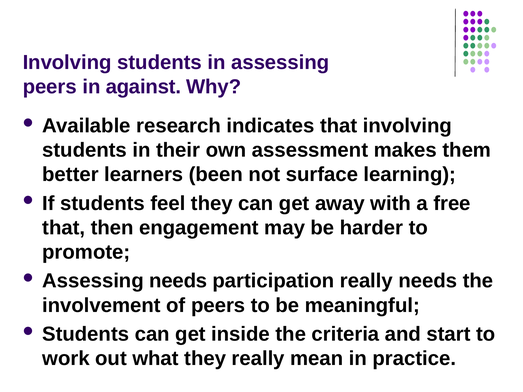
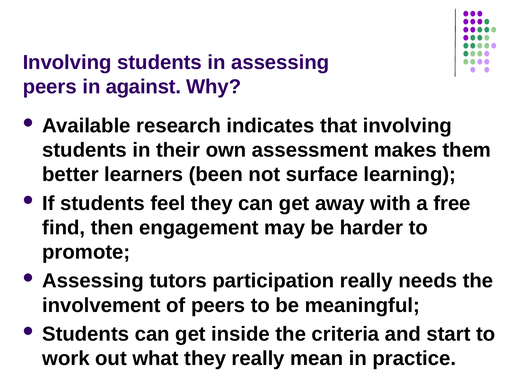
that at (64, 228): that -> find
Assessing needs: needs -> tutors
